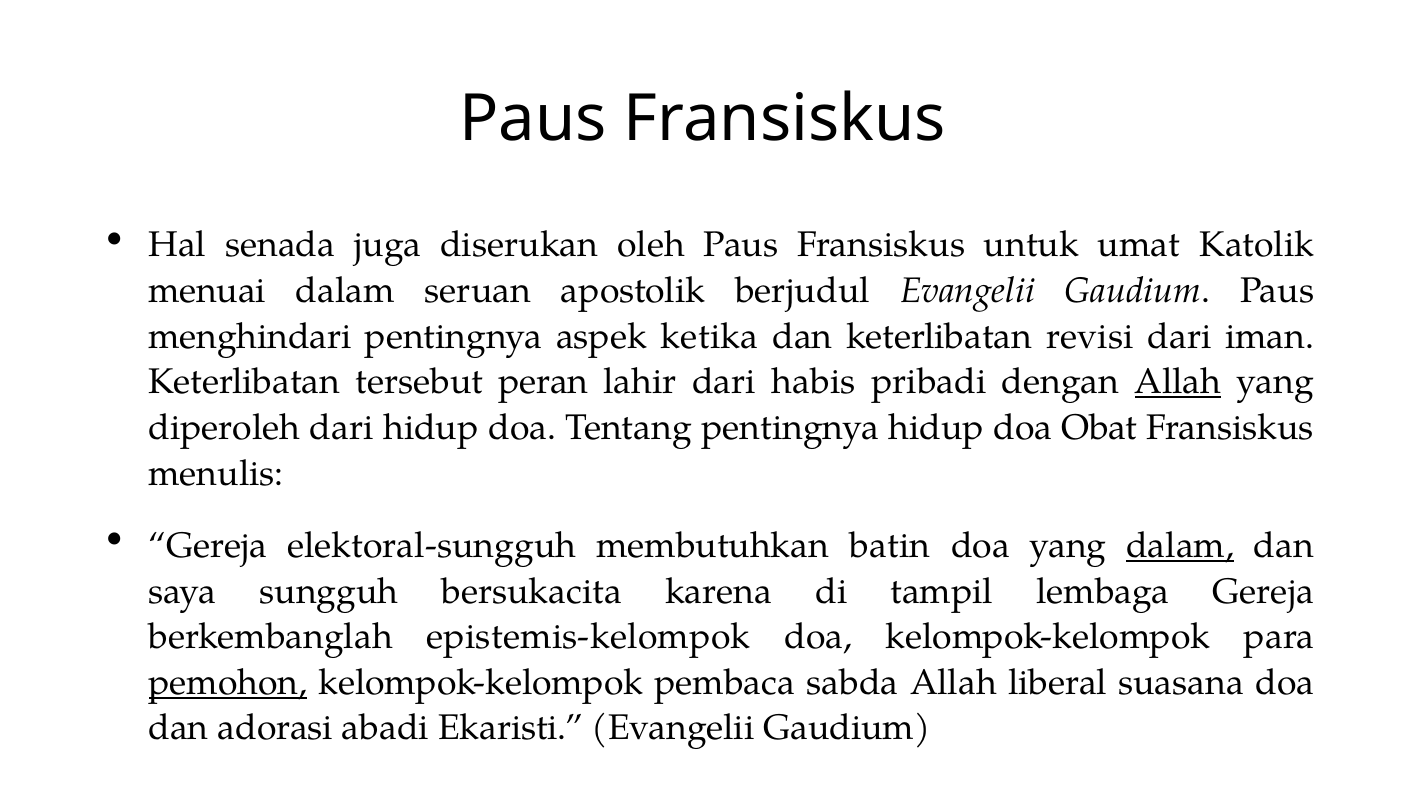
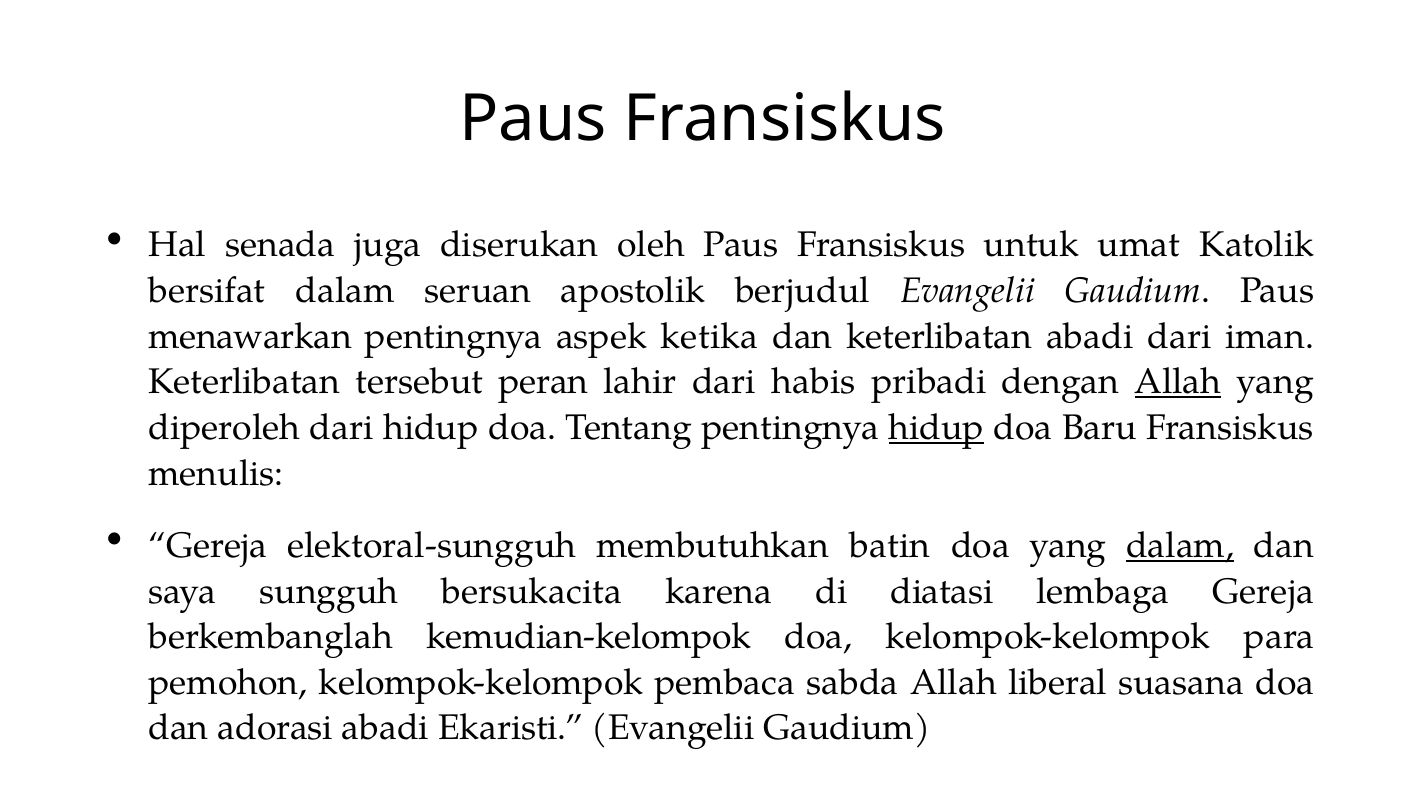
menuai: menuai -> bersifat
menghindari: menghindari -> menawarkan
keterlibatan revisi: revisi -> abadi
hidup at (936, 428) underline: none -> present
Obat: Obat -> Baru
tampil: tampil -> diatasi
epistemis-kelompok: epistemis-kelompok -> kemudian-kelompok
pemohon underline: present -> none
